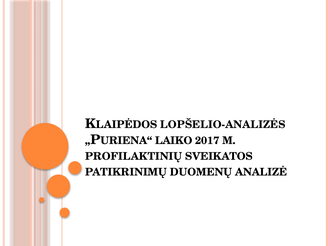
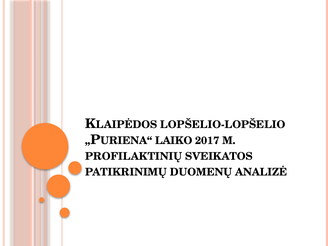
LOPŠELIO-ANALIZĖS: LOPŠELIO-ANALIZĖS -> LOPŠELIO-LOPŠELIO
